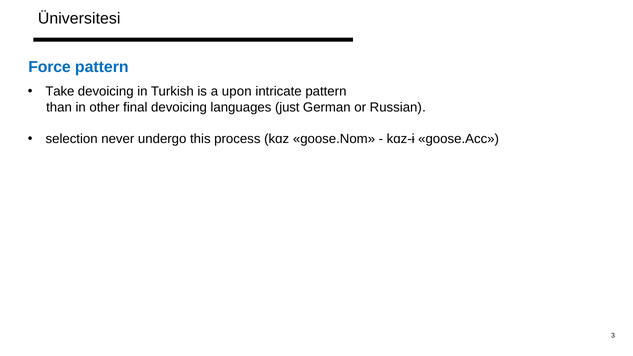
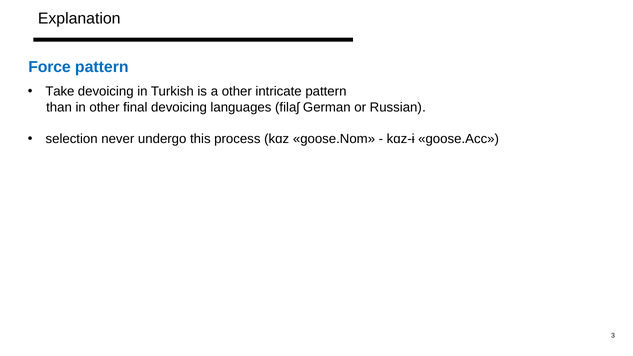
Üniversitesi: Üniversitesi -> Explanation
a upon: upon -> other
just: just -> filaʃ
